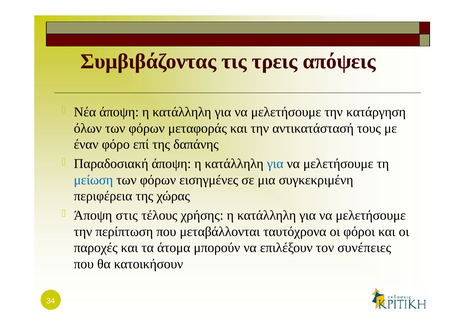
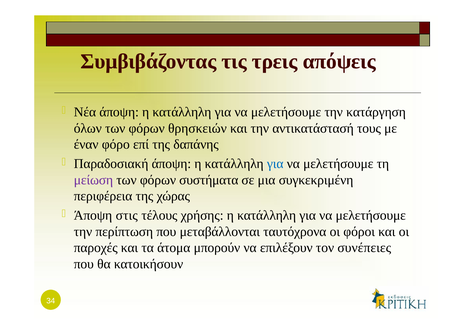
μεταφοράς: μεταφοράς -> θρησκειών
μείωση colour: blue -> purple
εισηγμένες: εισηγμένες -> συστήματα
